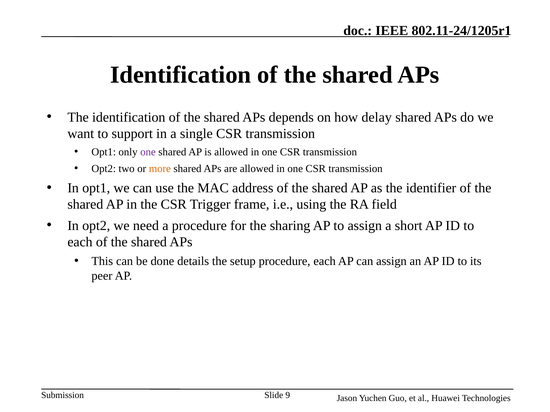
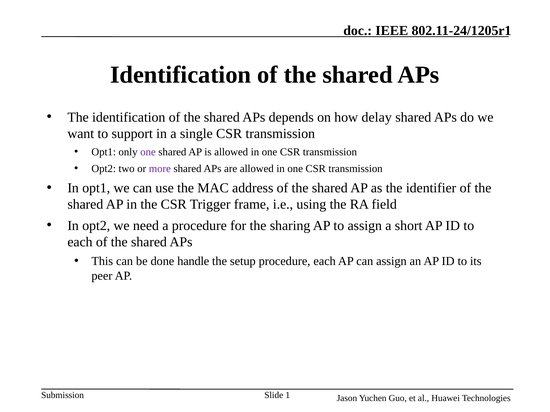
more colour: orange -> purple
details: details -> handle
9: 9 -> 1
